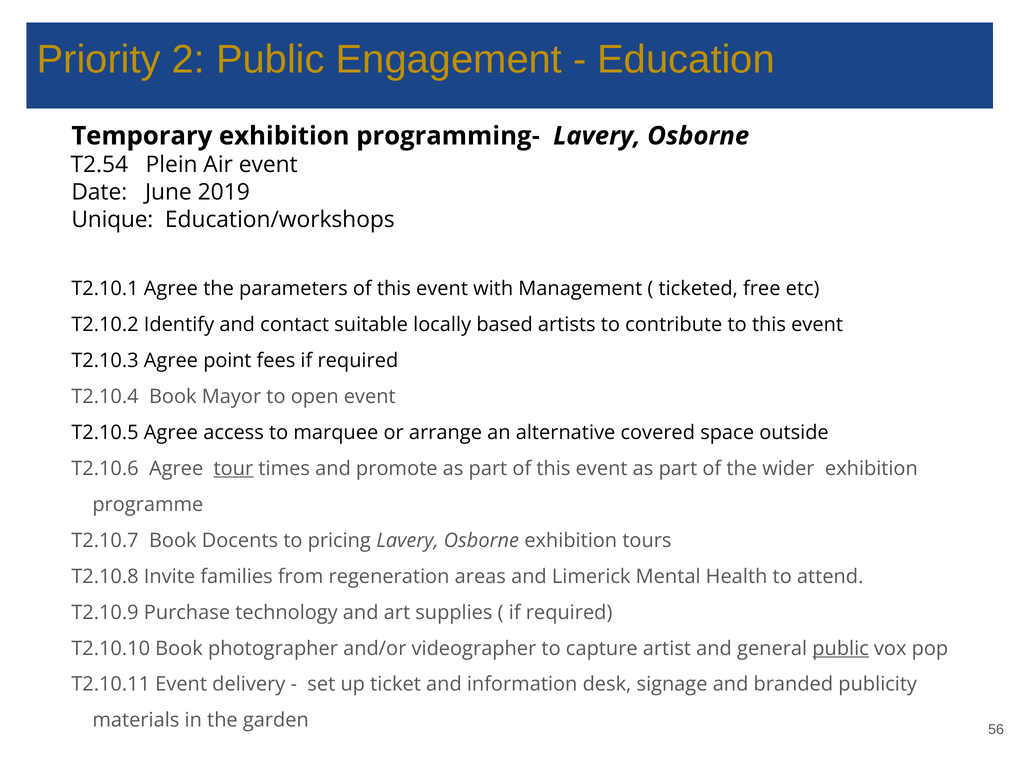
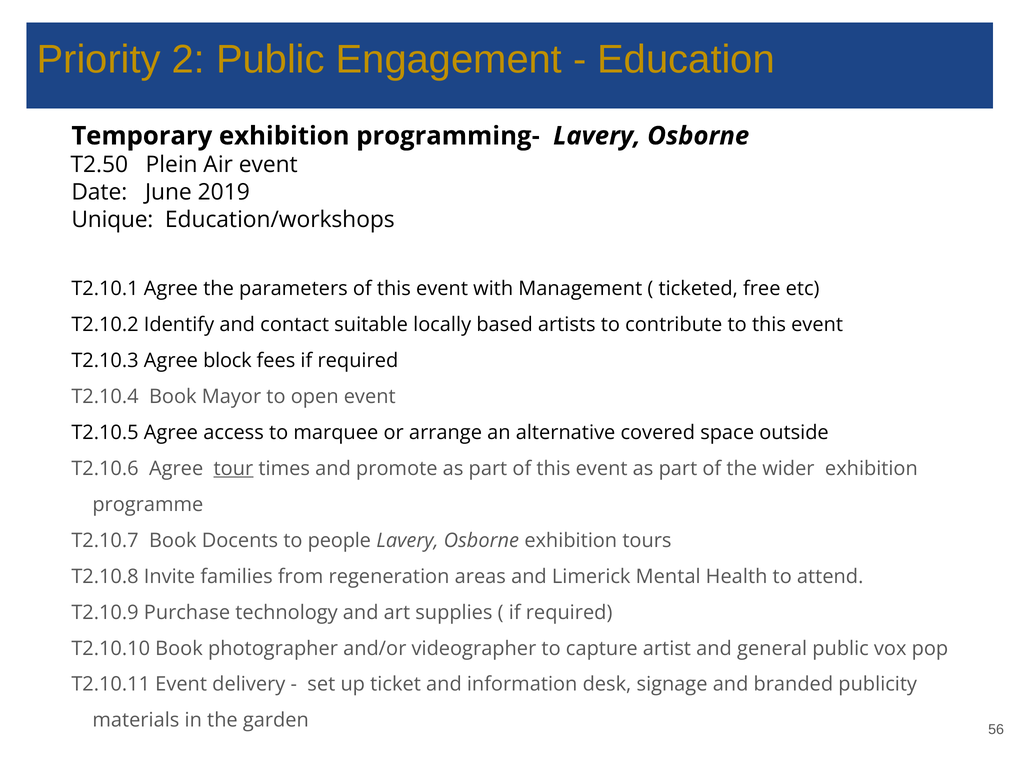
T2.54: T2.54 -> T2.50
point: point -> block
pricing: pricing -> people
public at (841, 648) underline: present -> none
